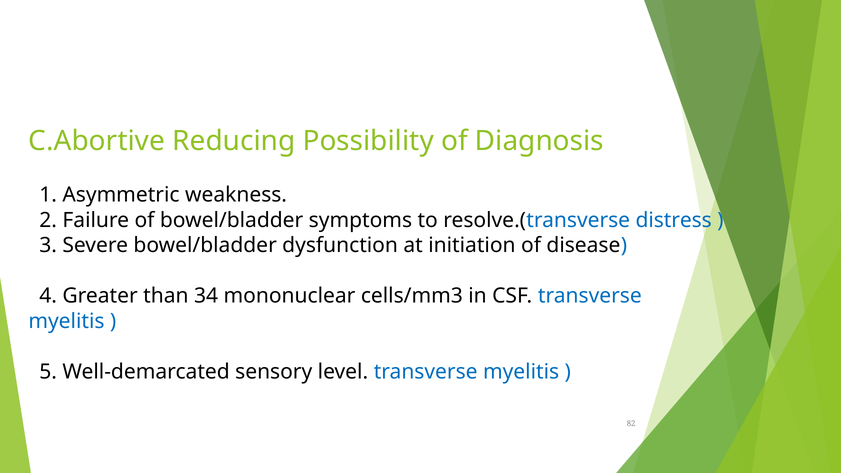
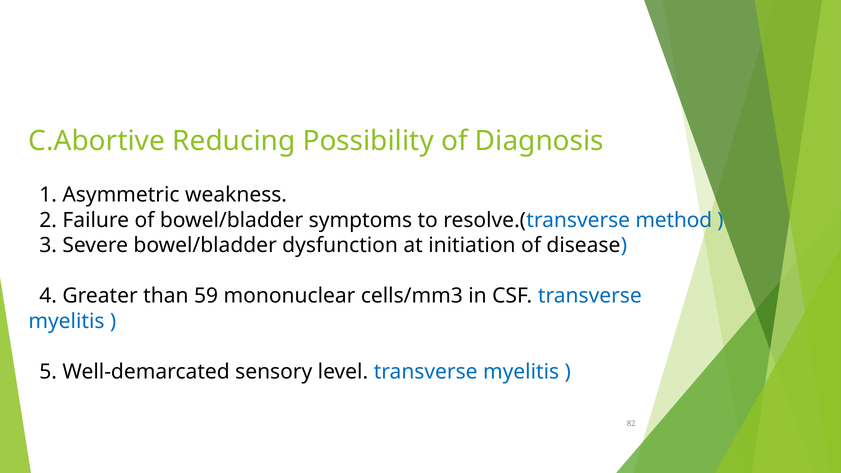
distress: distress -> method
34: 34 -> 59
